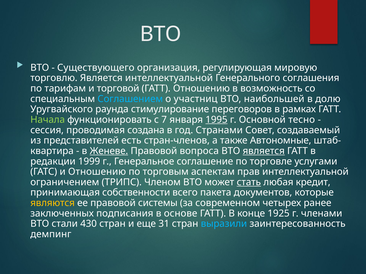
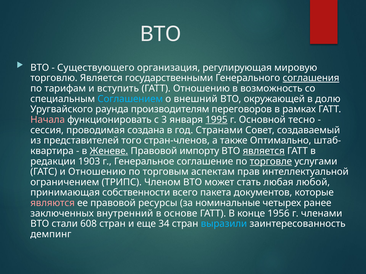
Является интеллектуальной: интеллектуальной -> государственными
соглашения underline: none -> present
торговой: торговой -> вступить
участниц: участниц -> внешний
наибольшей: наибольшей -> окружающей
стимулирование: стимулирование -> производителям
Начала colour: light green -> pink
7: 7 -> 3
есть: есть -> того
Автономные: Автономные -> Оптимально
вопроса: вопроса -> импорту
1999: 1999 -> 1903
торговле underline: none -> present
стать underline: present -> none
кредит: кредит -> любой
являются colour: yellow -> pink
системы: системы -> ресурсы
современном: современном -> номинальные
подписания: подписания -> внутренний
1925: 1925 -> 1956
430: 430 -> 608
31: 31 -> 34
